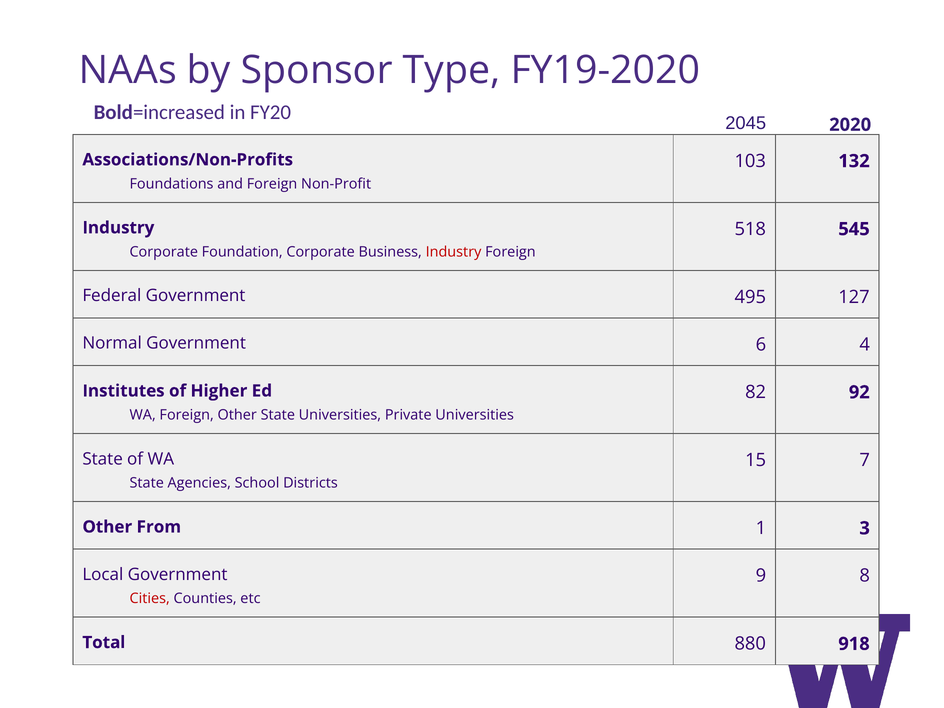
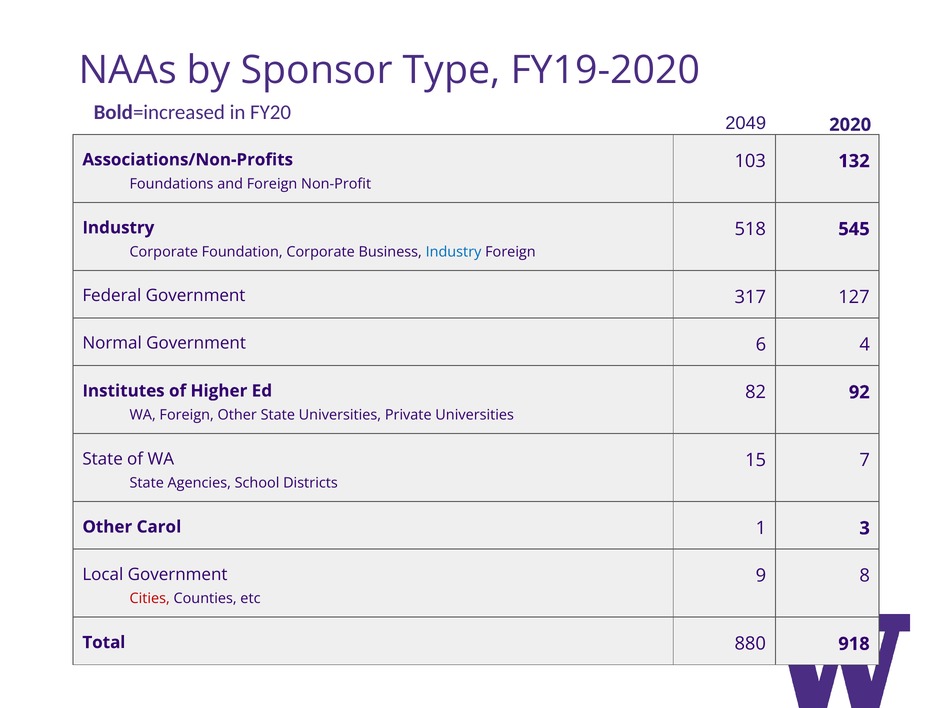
2045: 2045 -> 2049
Industry at (454, 252) colour: red -> blue
495: 495 -> 317
From: From -> Carol
